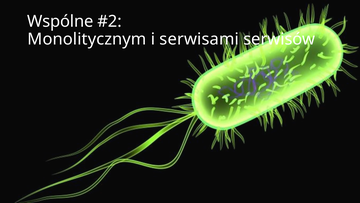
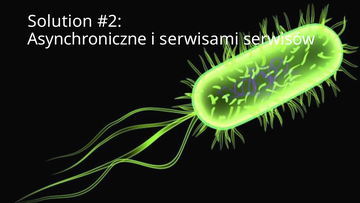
Wspólne: Wspólne -> Solution
Monolitycznym: Monolitycznym -> Asynchroniczne
